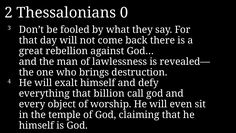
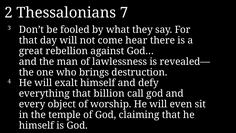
0: 0 -> 7
back: back -> hear
